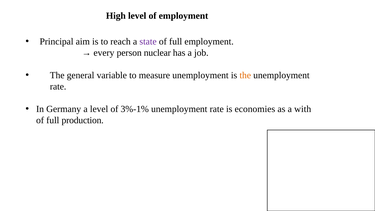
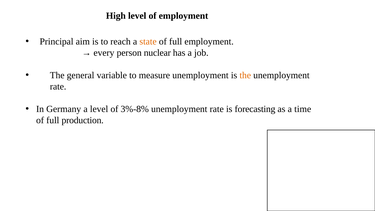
state colour: purple -> orange
3%-1%: 3%-1% -> 3%-8%
economies: economies -> forecasting
with: with -> time
